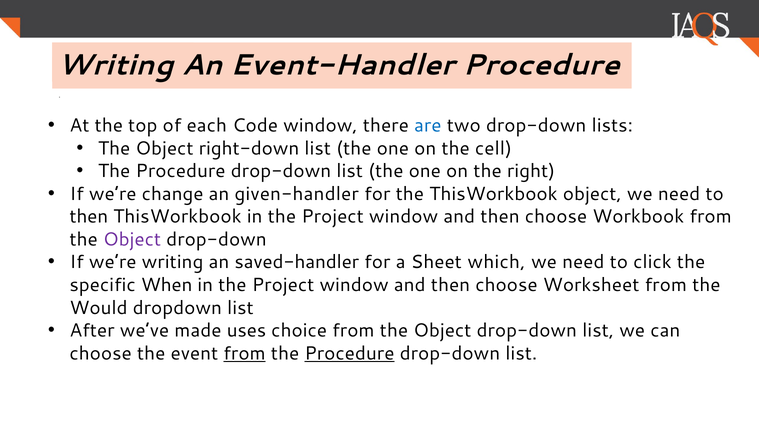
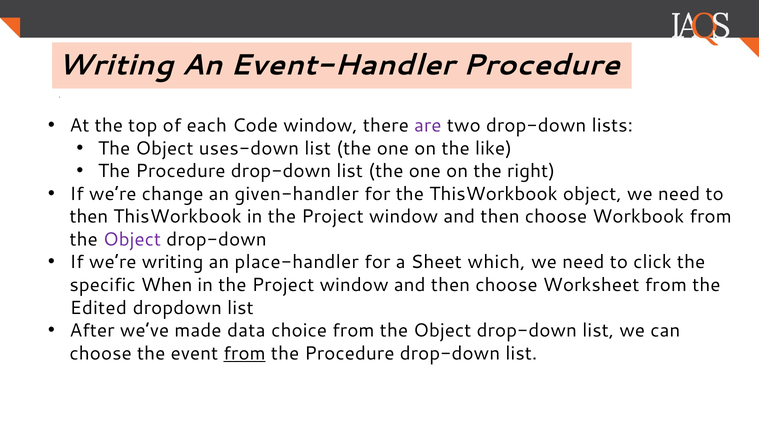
are colour: blue -> purple
right-down: right-down -> uses-down
cell: cell -> like
saved-handler: saved-handler -> place-handler
Would: Would -> Edited
uses: uses -> data
Procedure at (349, 353) underline: present -> none
